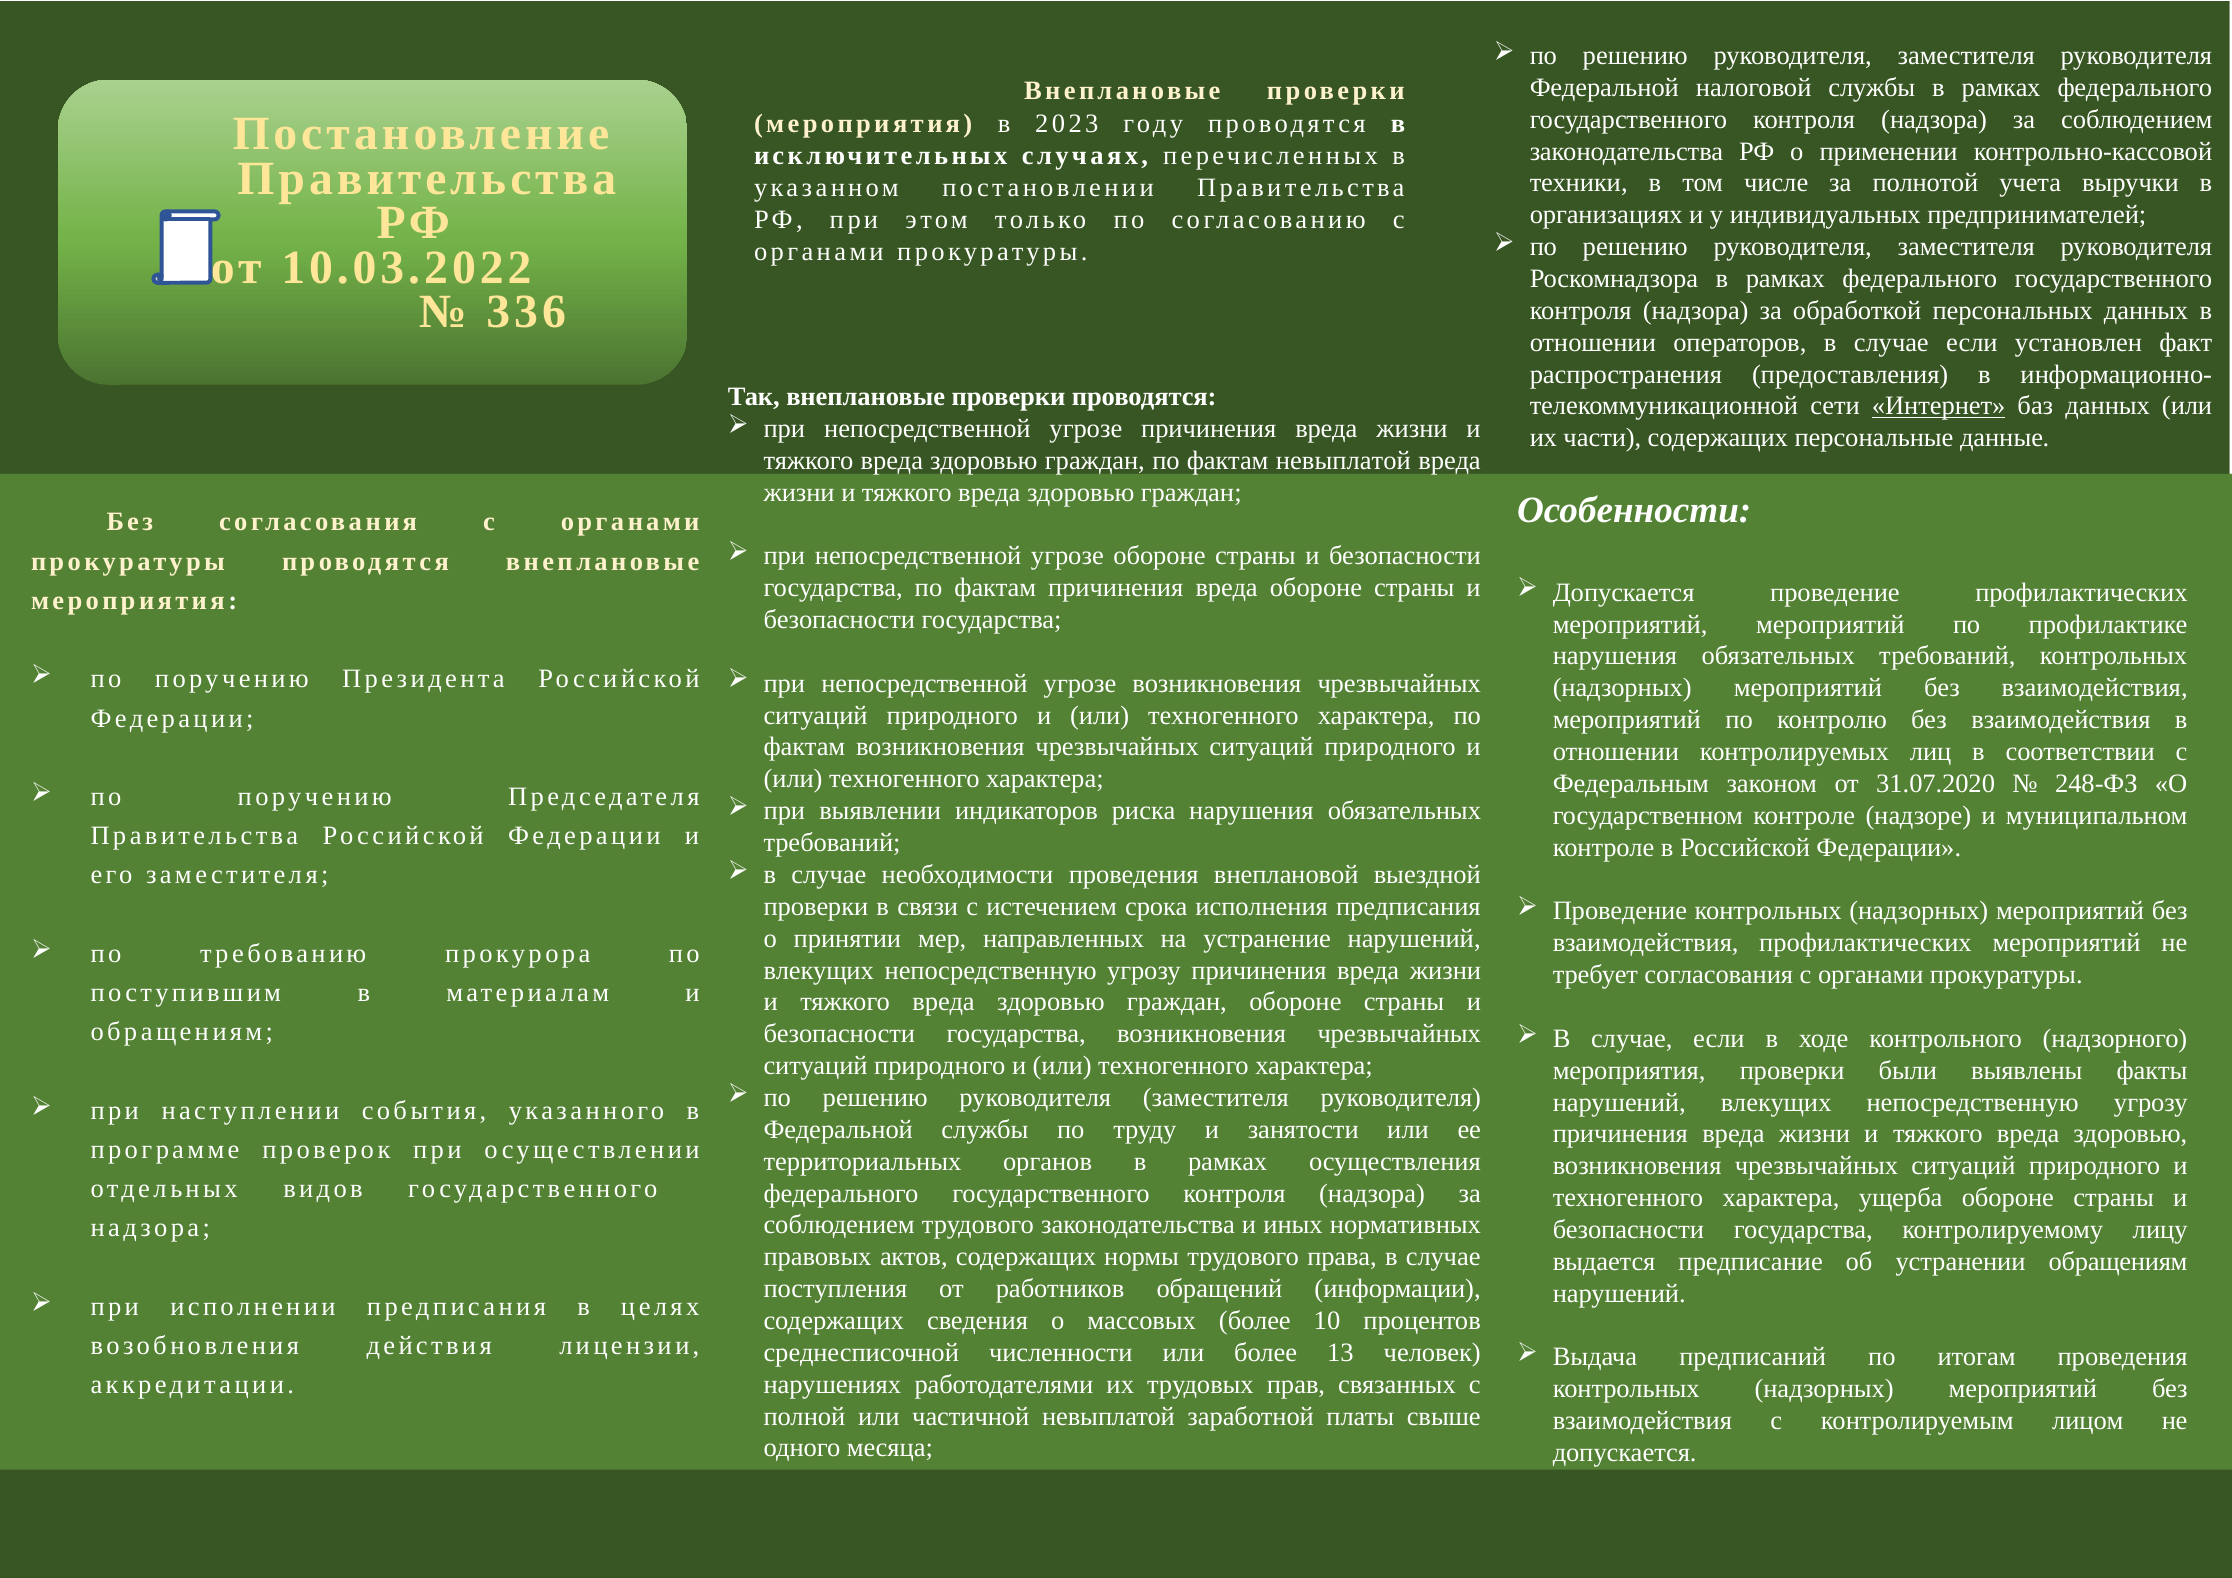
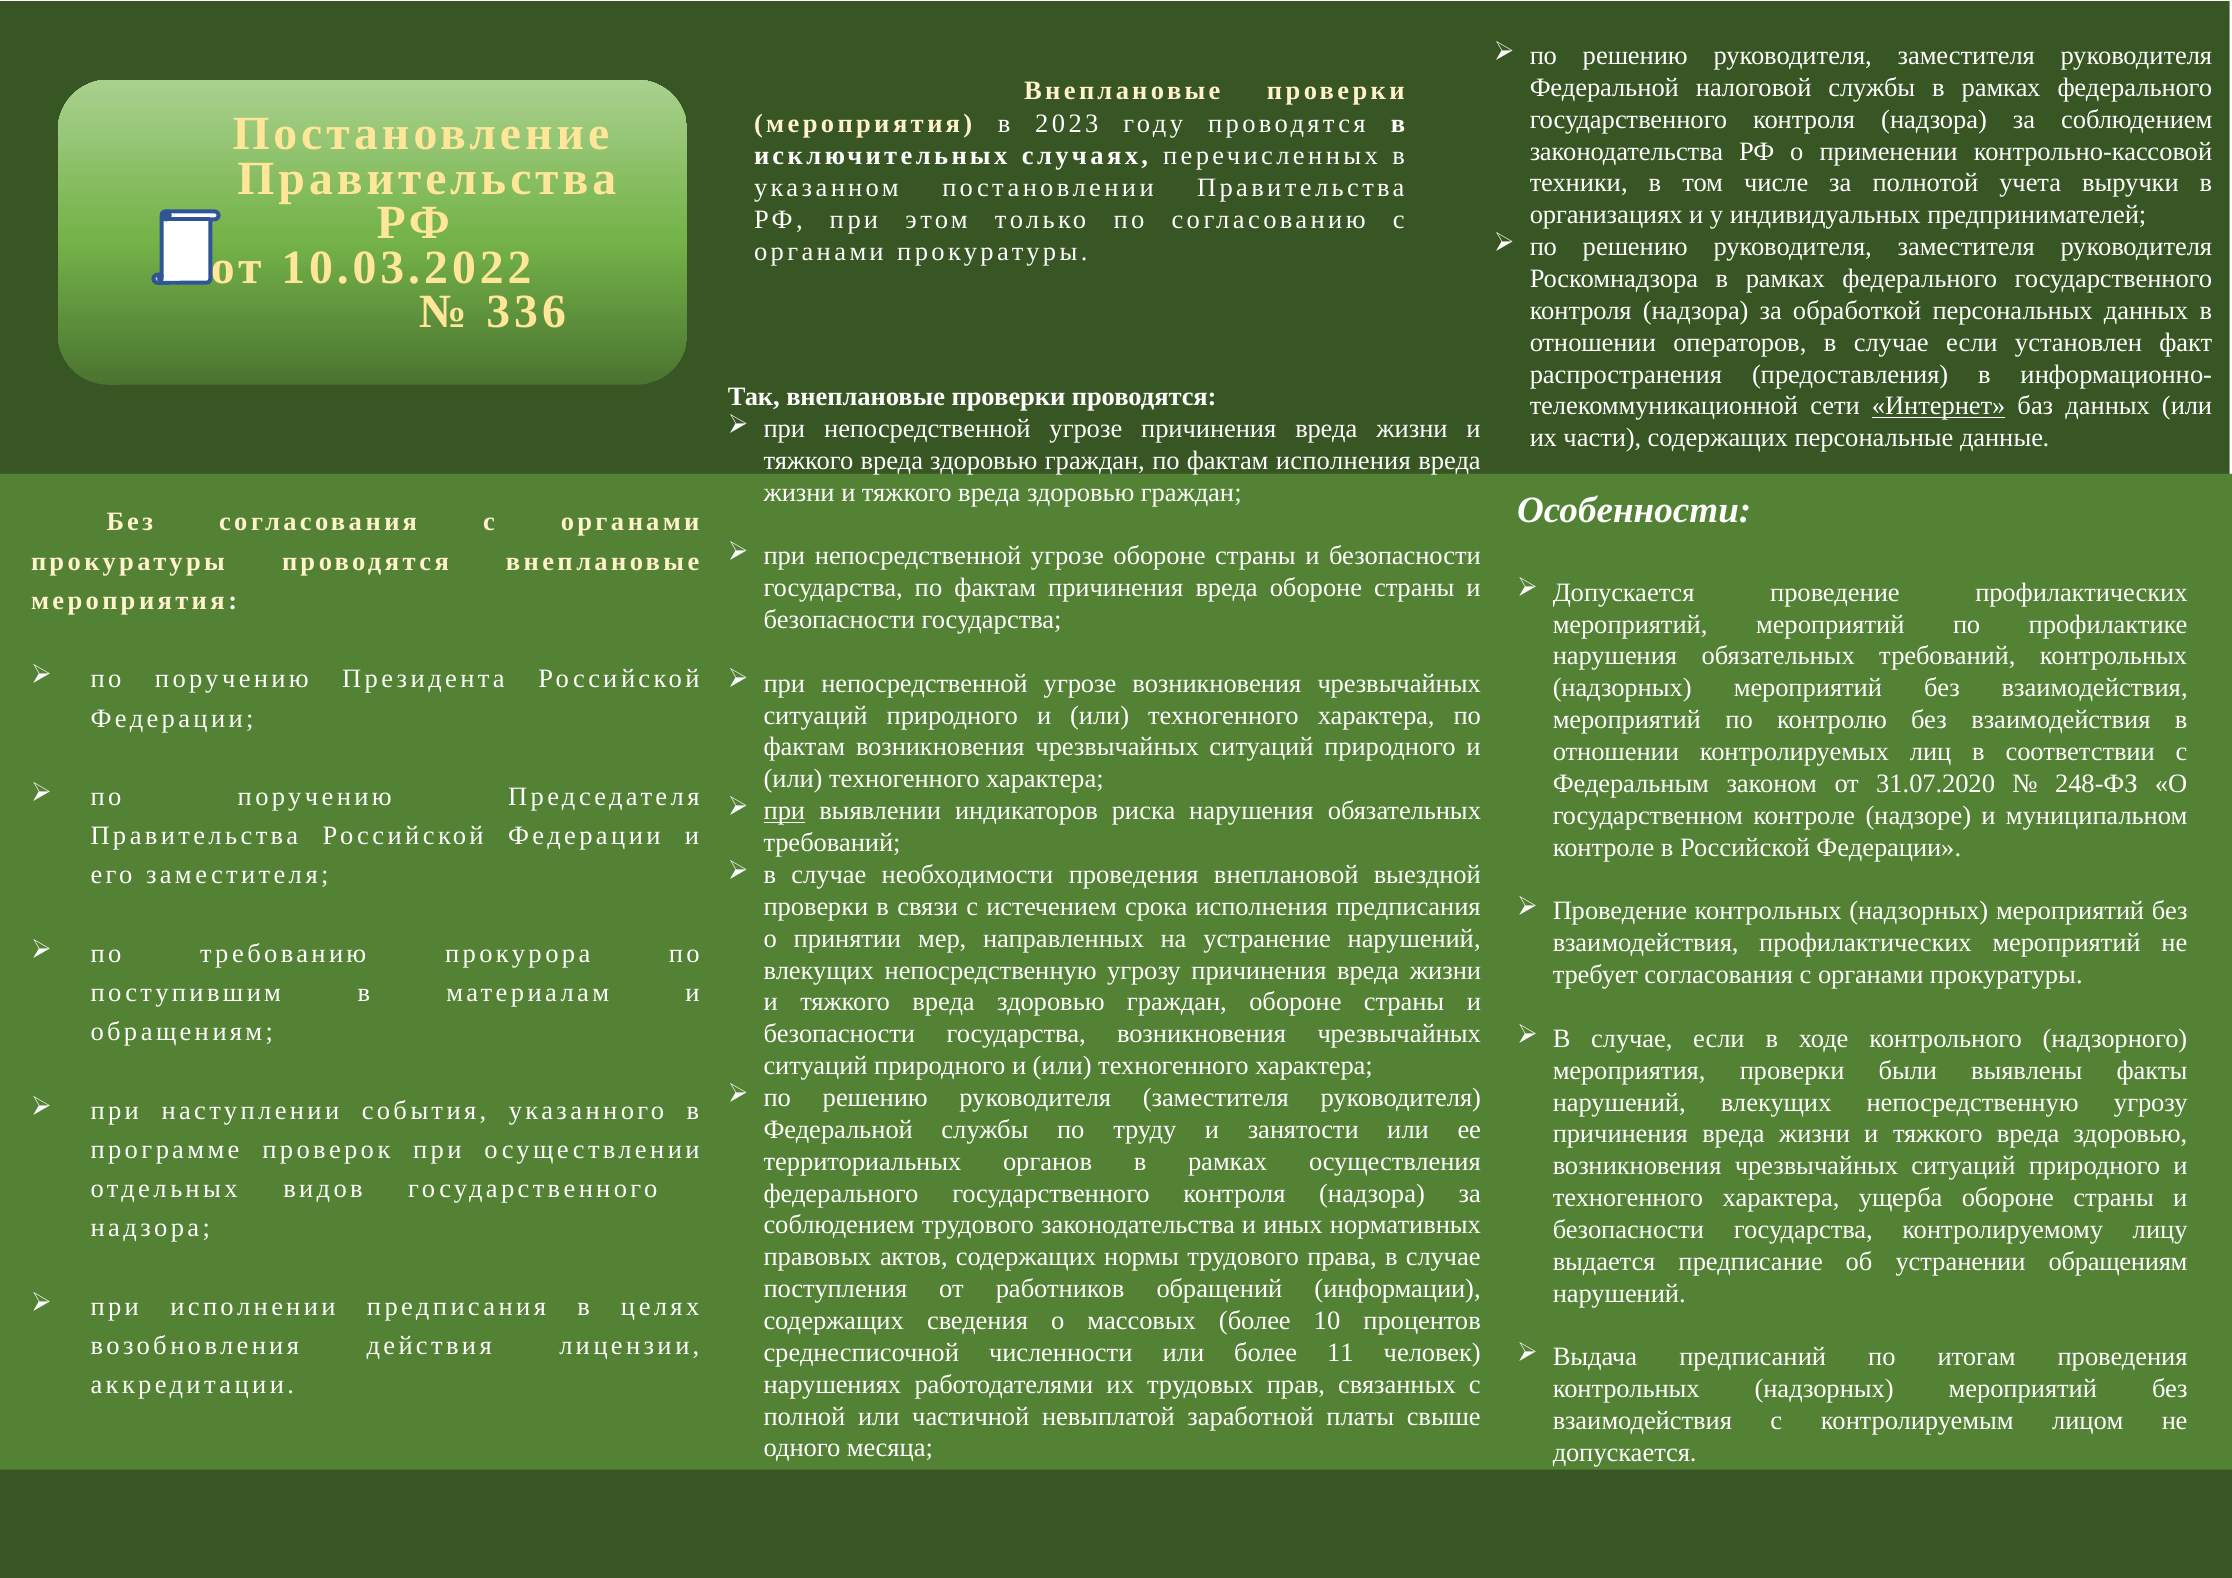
фактам невыплатой: невыплатой -> исполнения
при at (784, 811) underline: none -> present
13: 13 -> 11
